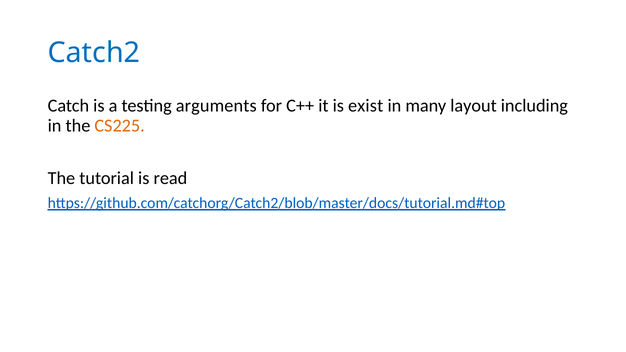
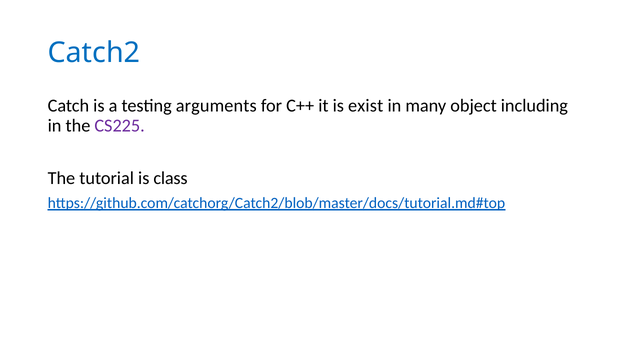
layout: layout -> object
CS225 colour: orange -> purple
read: read -> class
